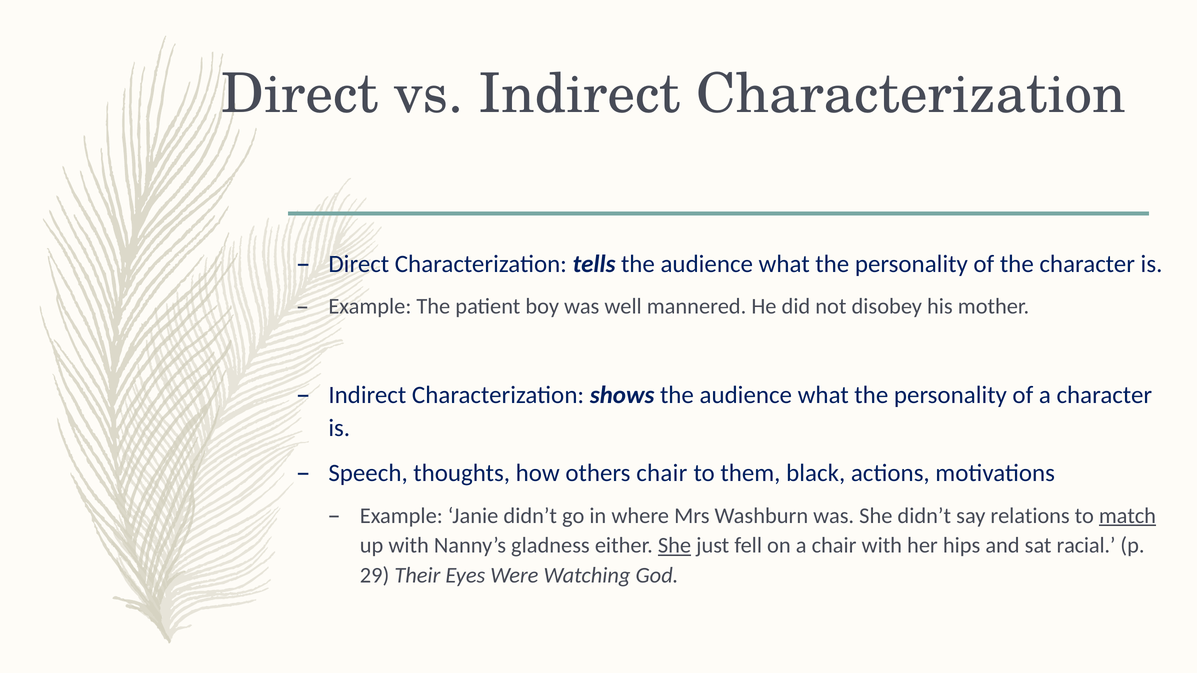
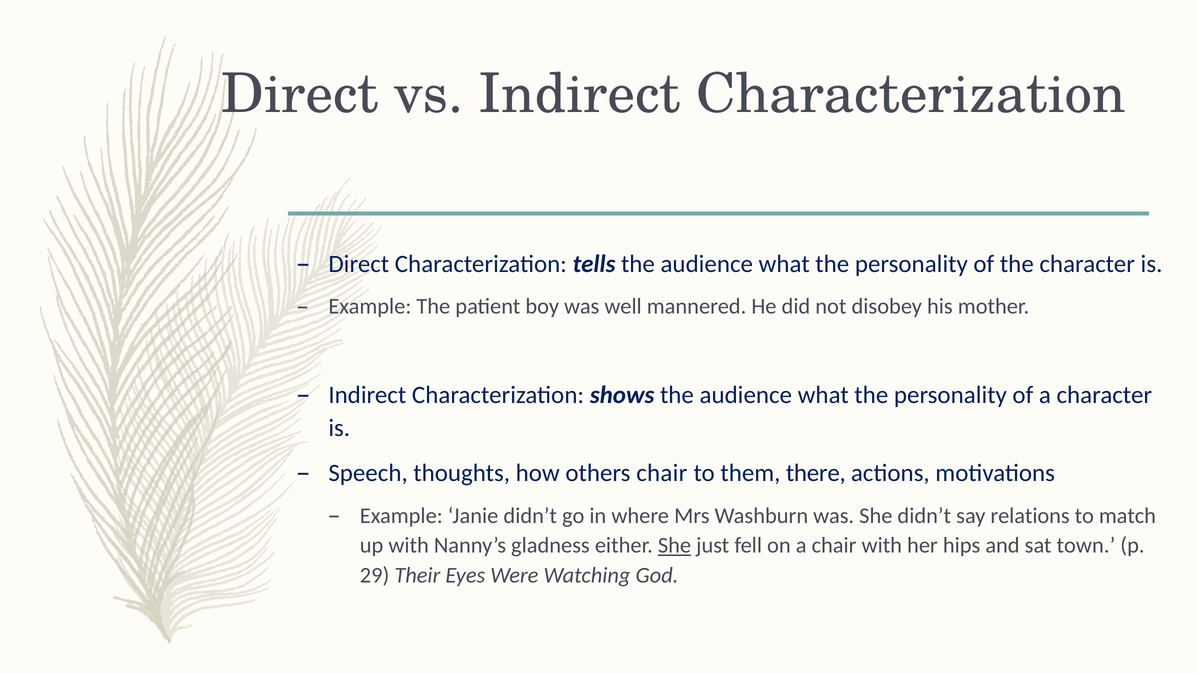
black: black -> there
match underline: present -> none
racial: racial -> town
